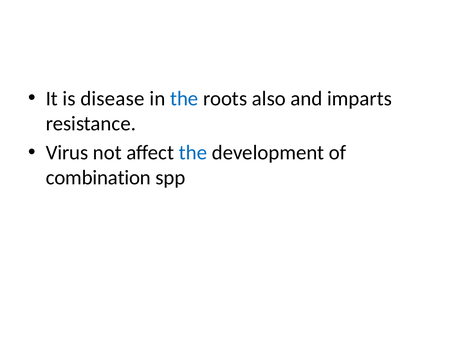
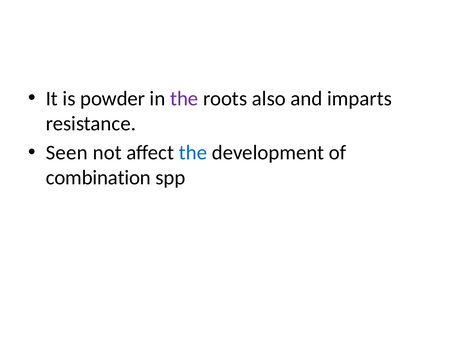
disease: disease -> powder
the at (184, 98) colour: blue -> purple
Virus: Virus -> Seen
